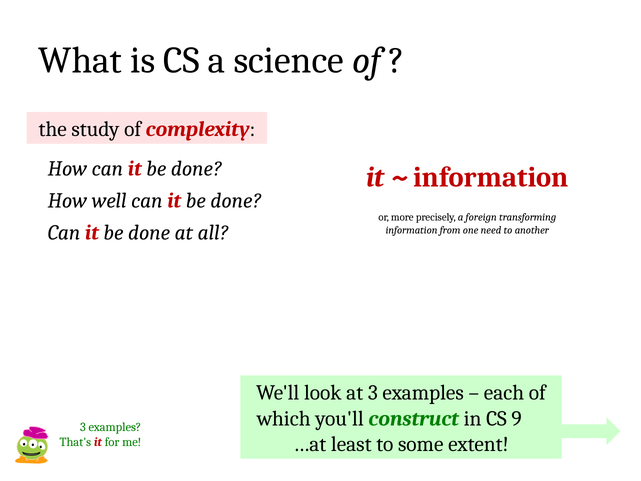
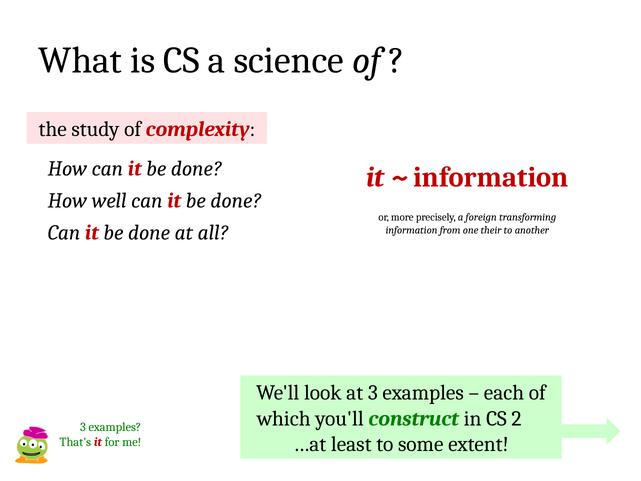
need: need -> their
9: 9 -> 2
